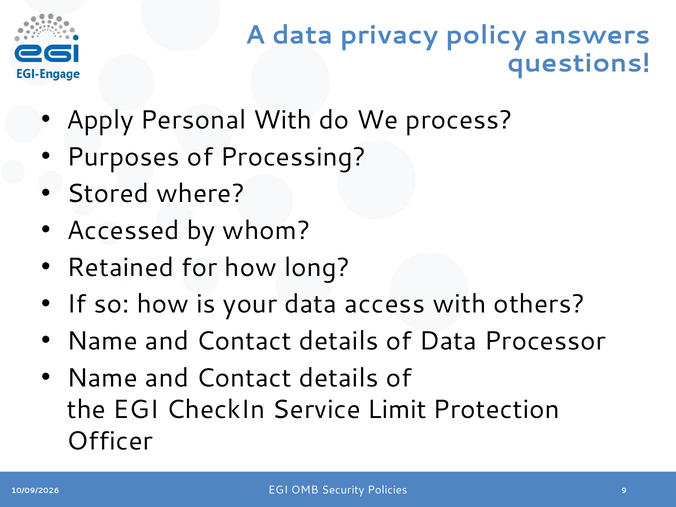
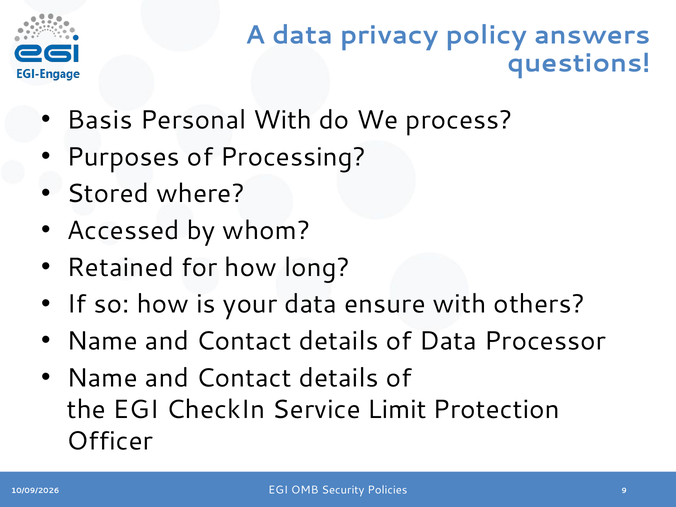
Apply: Apply -> Basis
access: access -> ensure
